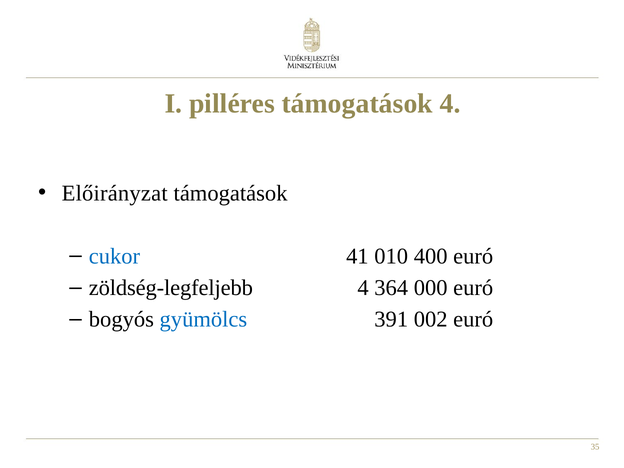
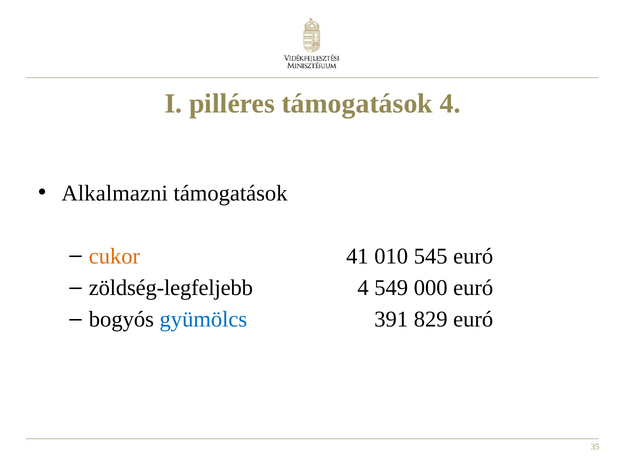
Előirányzat: Előirányzat -> Alkalmazni
cukor colour: blue -> orange
400: 400 -> 545
364: 364 -> 549
002: 002 -> 829
